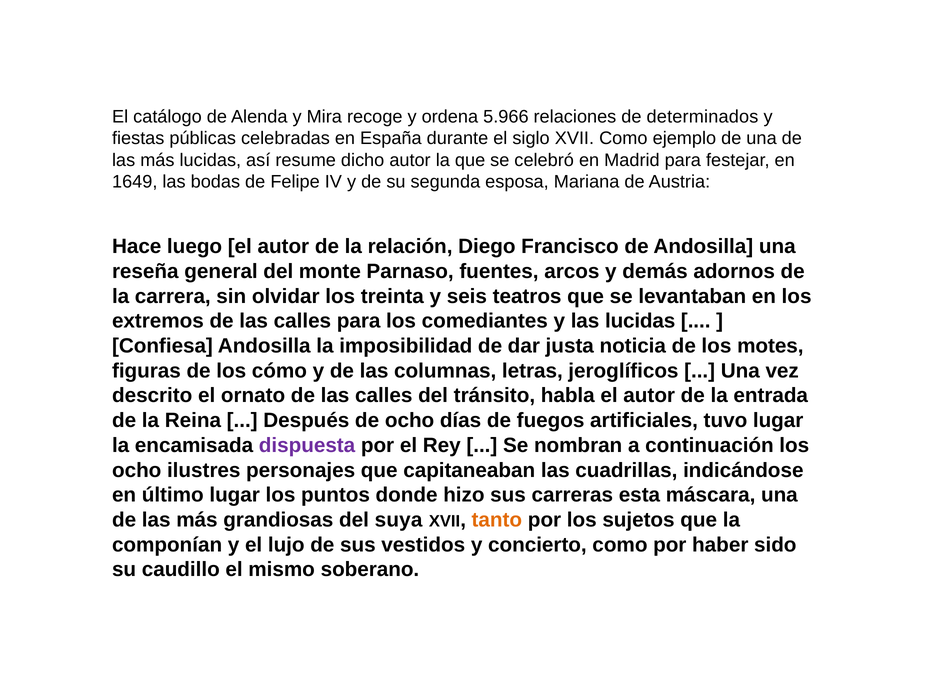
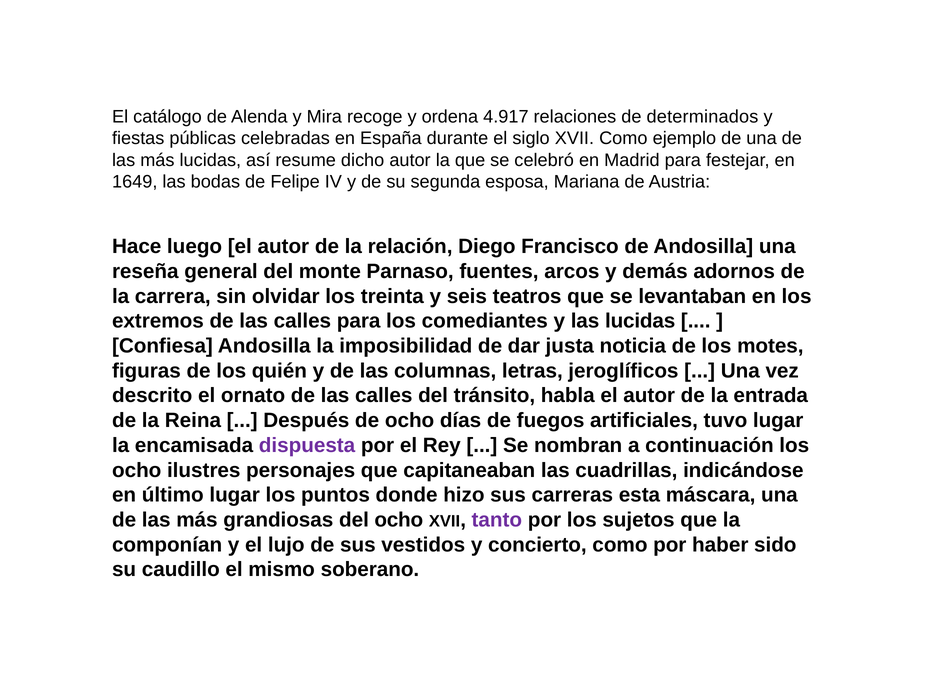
5.966: 5.966 -> 4.917
cómo: cómo -> quién
del suya: suya -> ocho
tanto colour: orange -> purple
